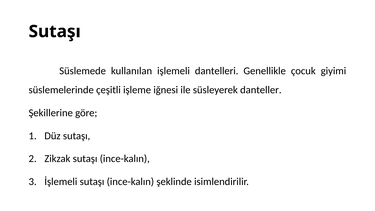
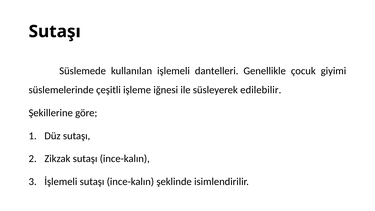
danteller: danteller -> edilebilir
